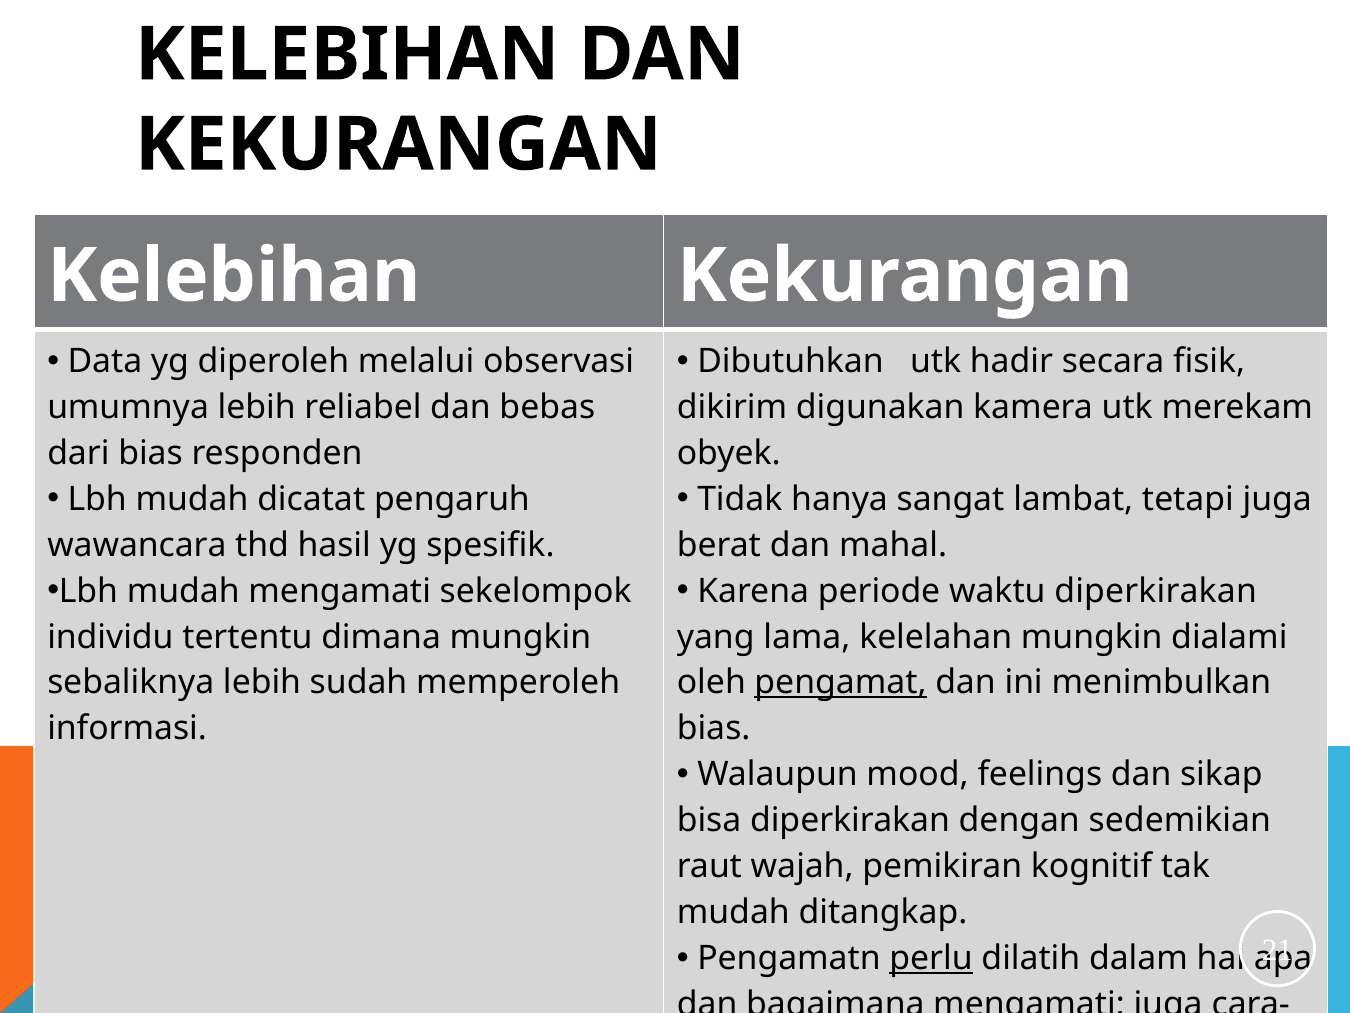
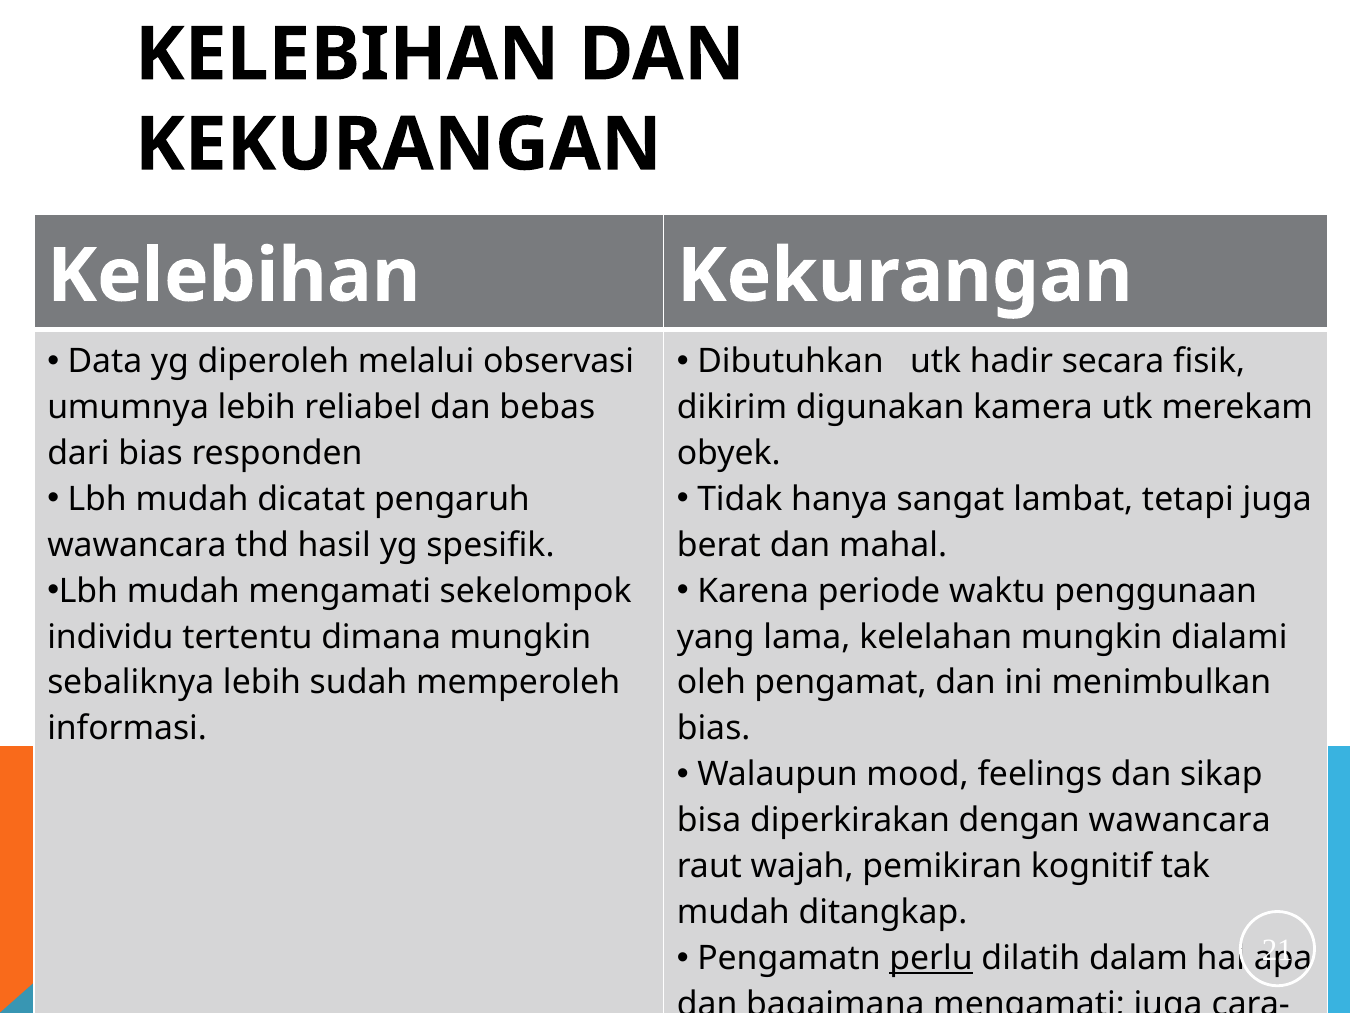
waktu diperkirakan: diperkirakan -> penggunaan
pengamat underline: present -> none
dengan sedemikian: sedemikian -> wawancara
